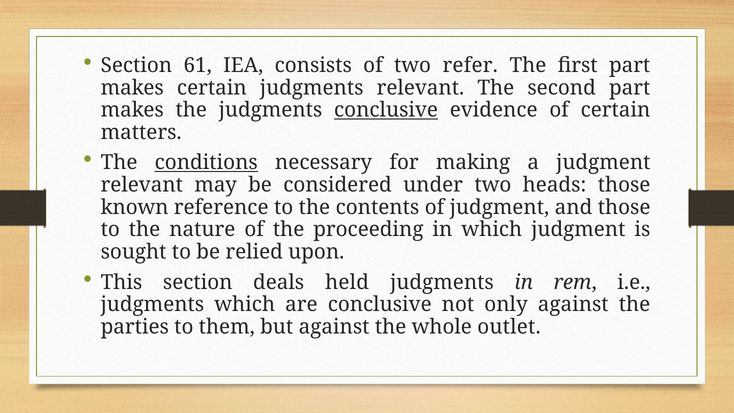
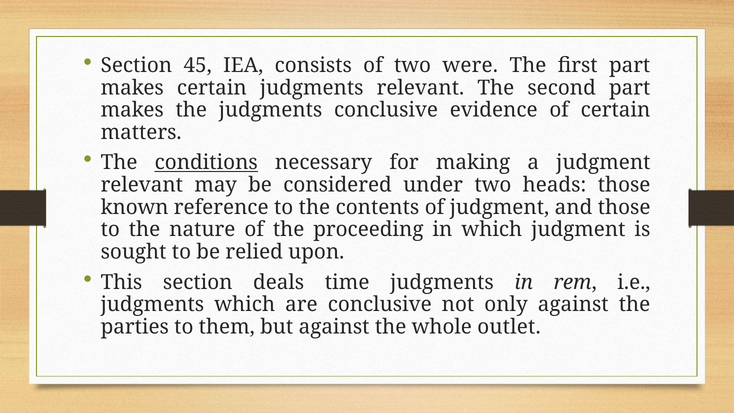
61: 61 -> 45
refer: refer -> were
conclusive at (386, 110) underline: present -> none
held: held -> time
